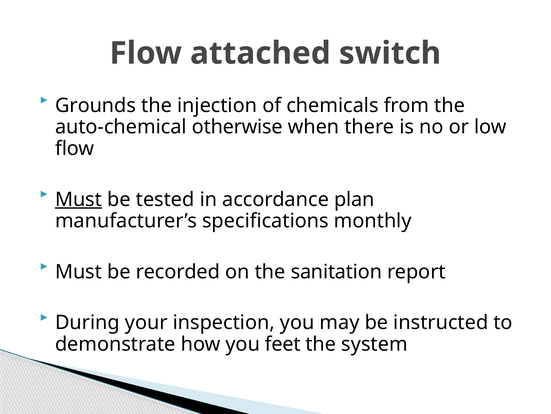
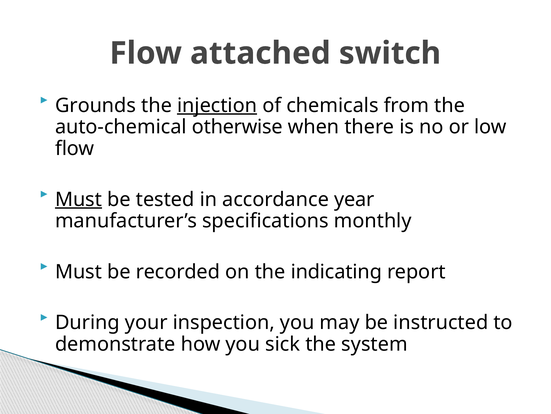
injection underline: none -> present
plan: plan -> year
sanitation: sanitation -> indicating
feet: feet -> sick
